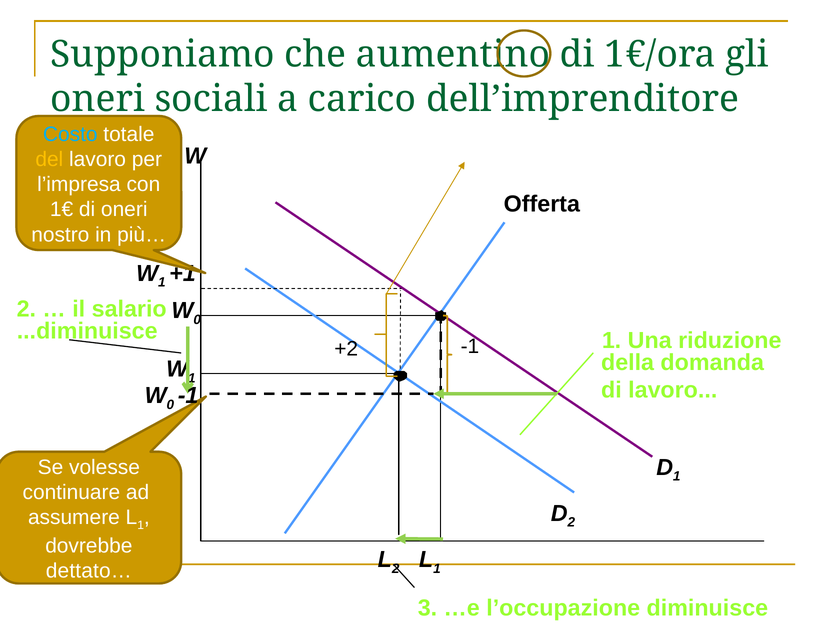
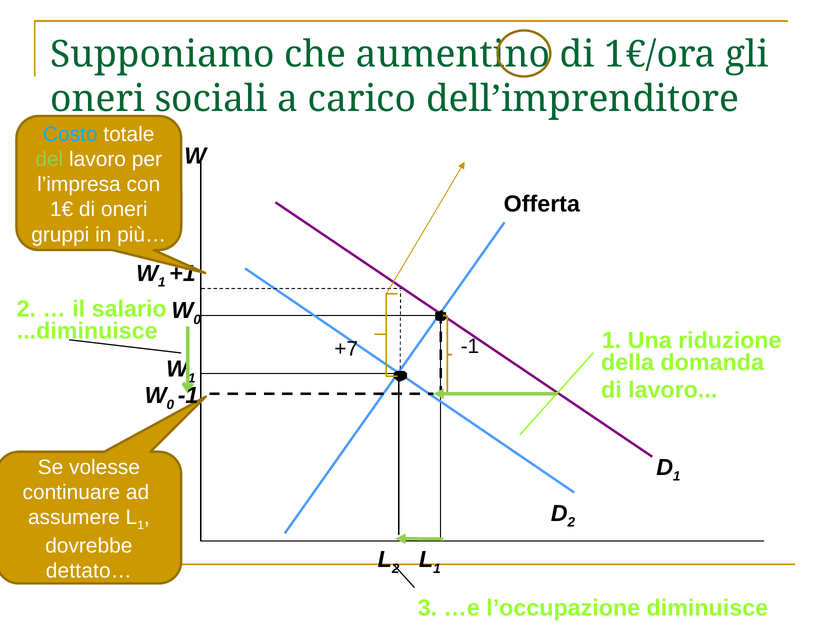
del colour: yellow -> light green
nostro: nostro -> gruppi
+2: +2 -> +7
